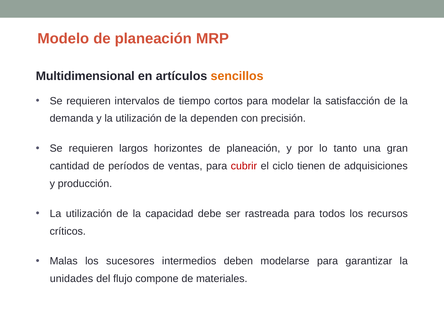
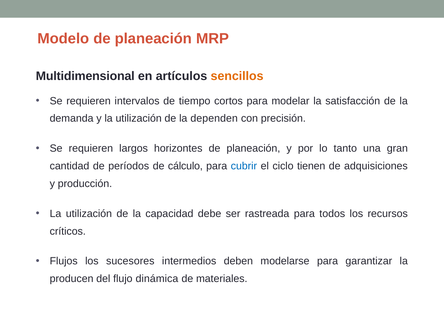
ventas: ventas -> cálculo
cubrir colour: red -> blue
Malas: Malas -> Flujos
unidades: unidades -> producen
compone: compone -> dinámica
